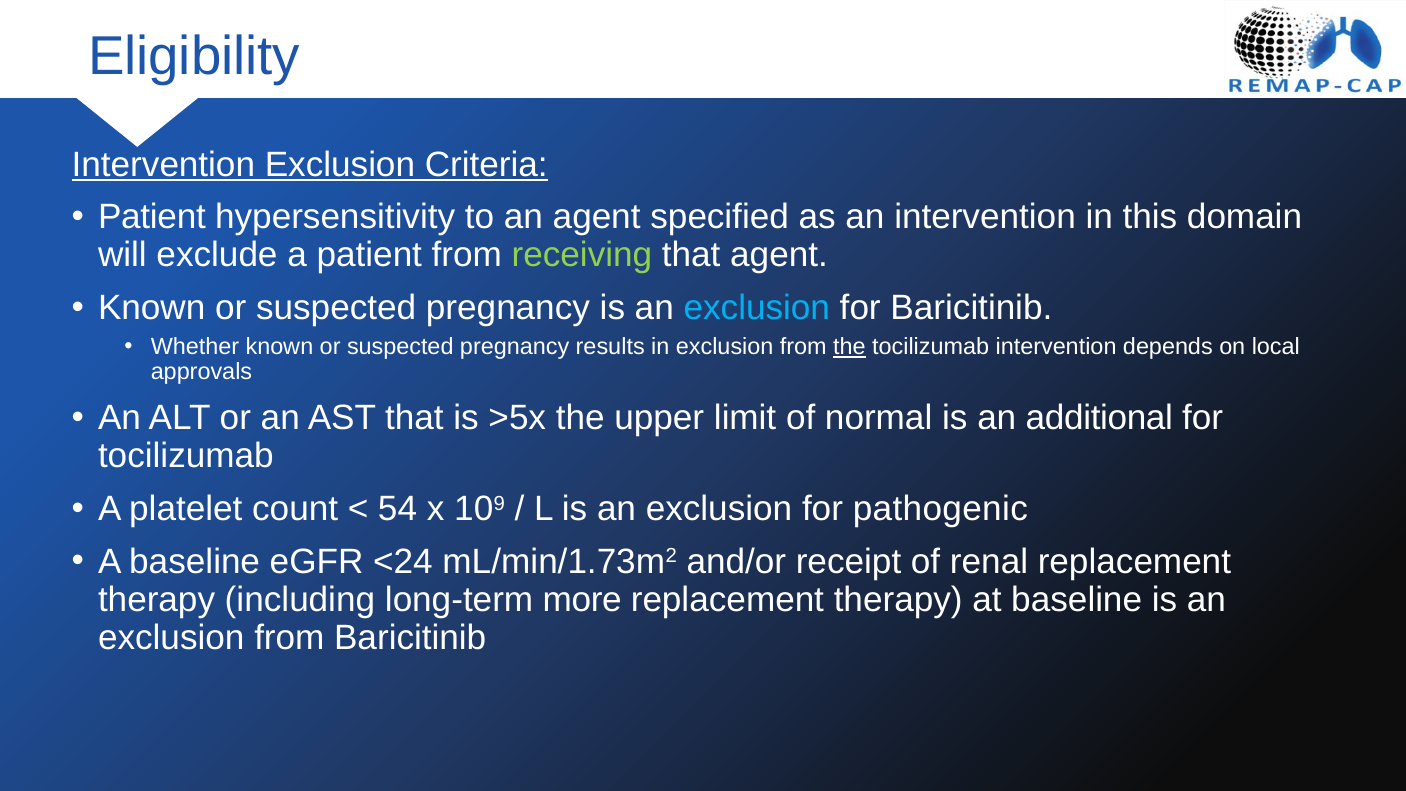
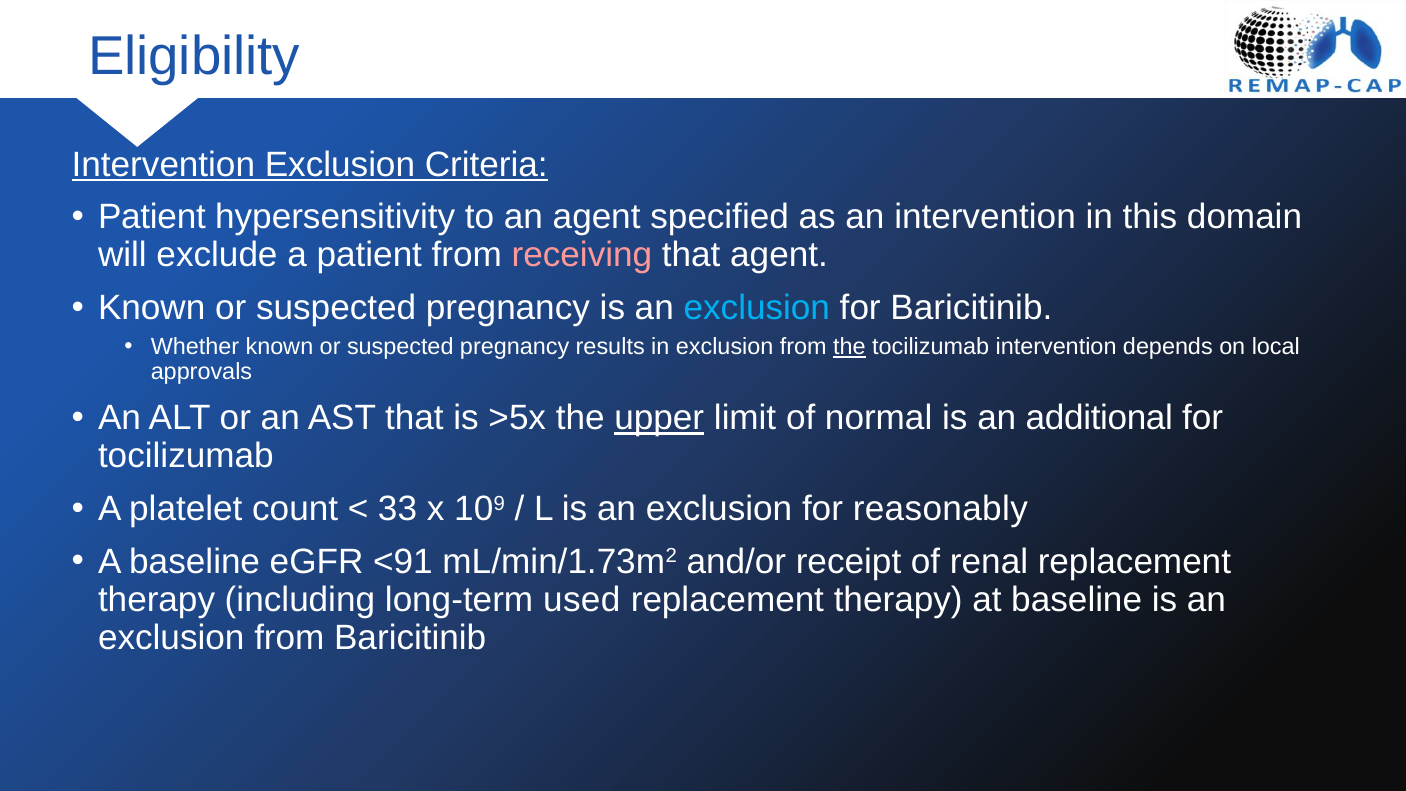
receiving colour: light green -> pink
upper underline: none -> present
54: 54 -> 33
pathogenic: pathogenic -> reasonably
<24: <24 -> <91
more: more -> used
